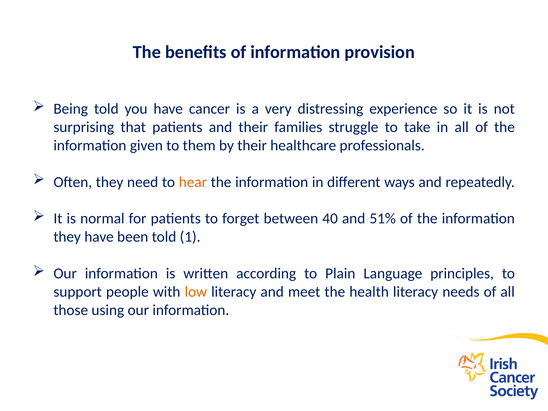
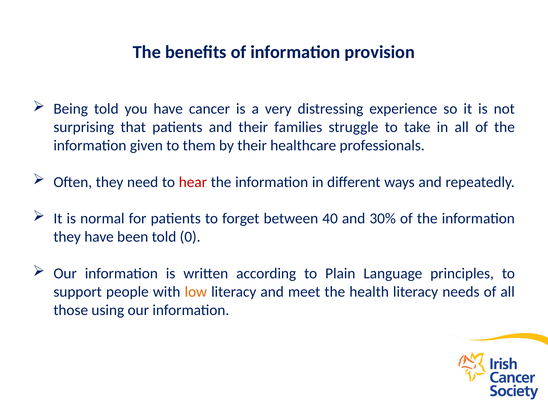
hear colour: orange -> red
51%: 51% -> 30%
1: 1 -> 0
